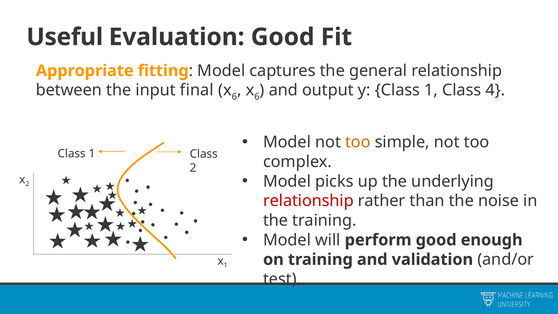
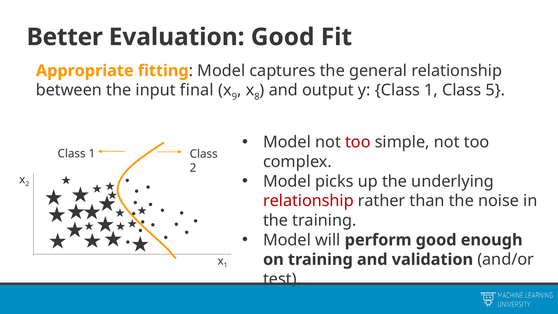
Useful: Useful -> Better
6 at (234, 97): 6 -> 9
6 at (257, 97): 6 -> 8
4: 4 -> 5
too at (358, 142) colour: orange -> red
